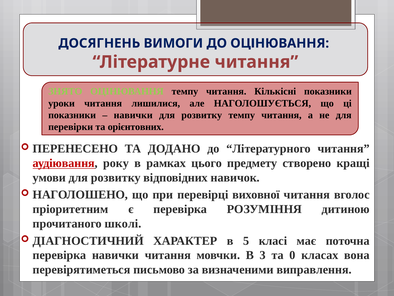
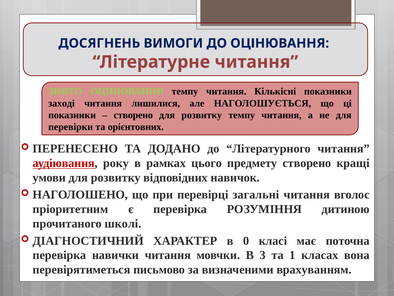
уроки: уроки -> заході
навички at (133, 115): навички -> створено
виховної: виховної -> загальні
5: 5 -> 0
0: 0 -> 1
виправлення: виправлення -> врахуванням
